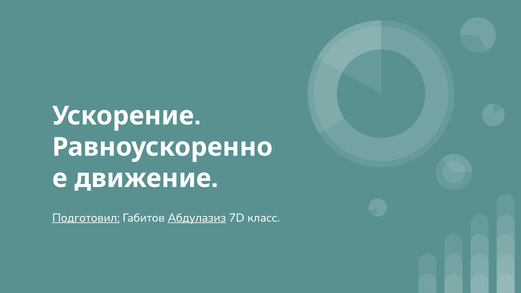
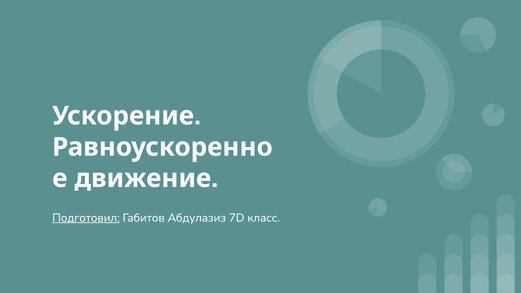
Абдулазиз underline: present -> none
